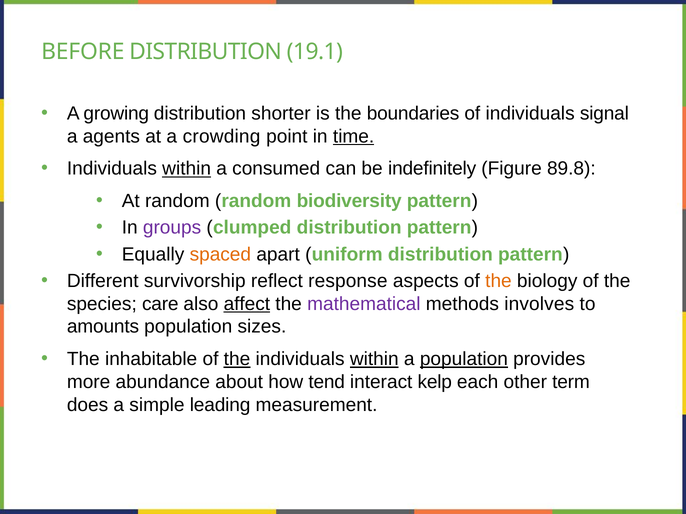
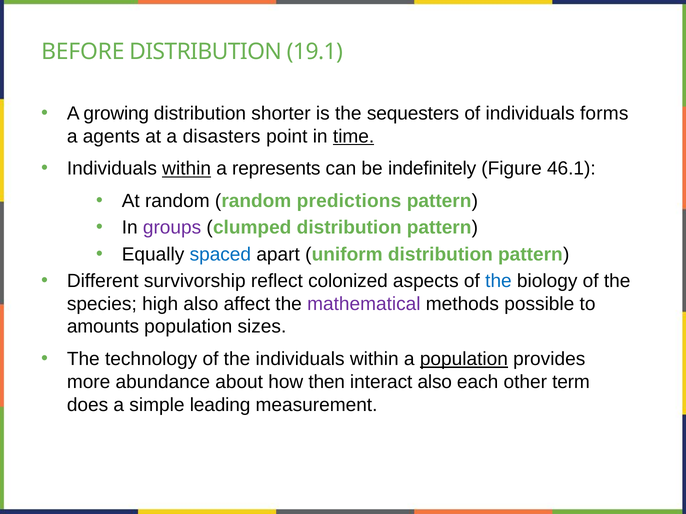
boundaries: boundaries -> sequesters
signal: signal -> forms
crowding: crowding -> disasters
consumed: consumed -> represents
89.8: 89.8 -> 46.1
biodiversity: biodiversity -> predictions
spaced colour: orange -> blue
response: response -> colonized
the at (498, 281) colour: orange -> blue
care: care -> high
affect underline: present -> none
involves: involves -> possible
inhabitable: inhabitable -> technology
the at (237, 359) underline: present -> none
within at (374, 359) underline: present -> none
tend: tend -> then
interact kelp: kelp -> also
